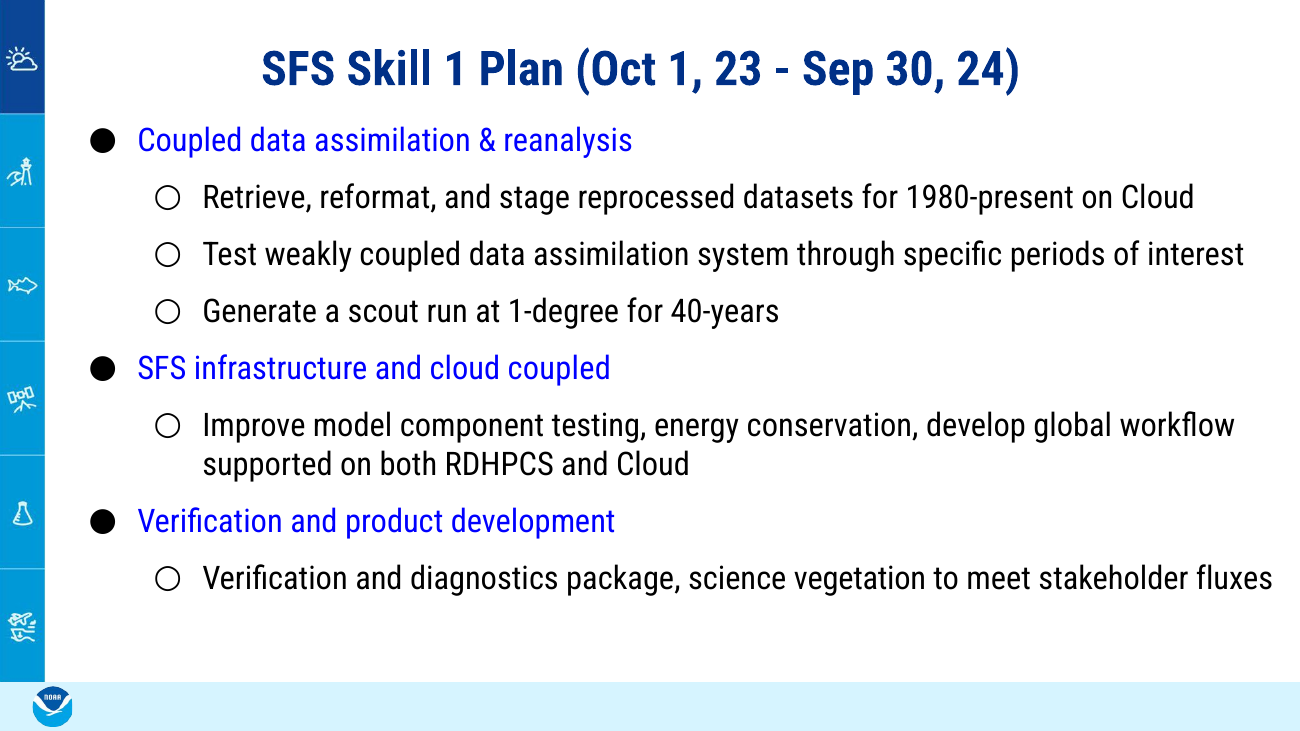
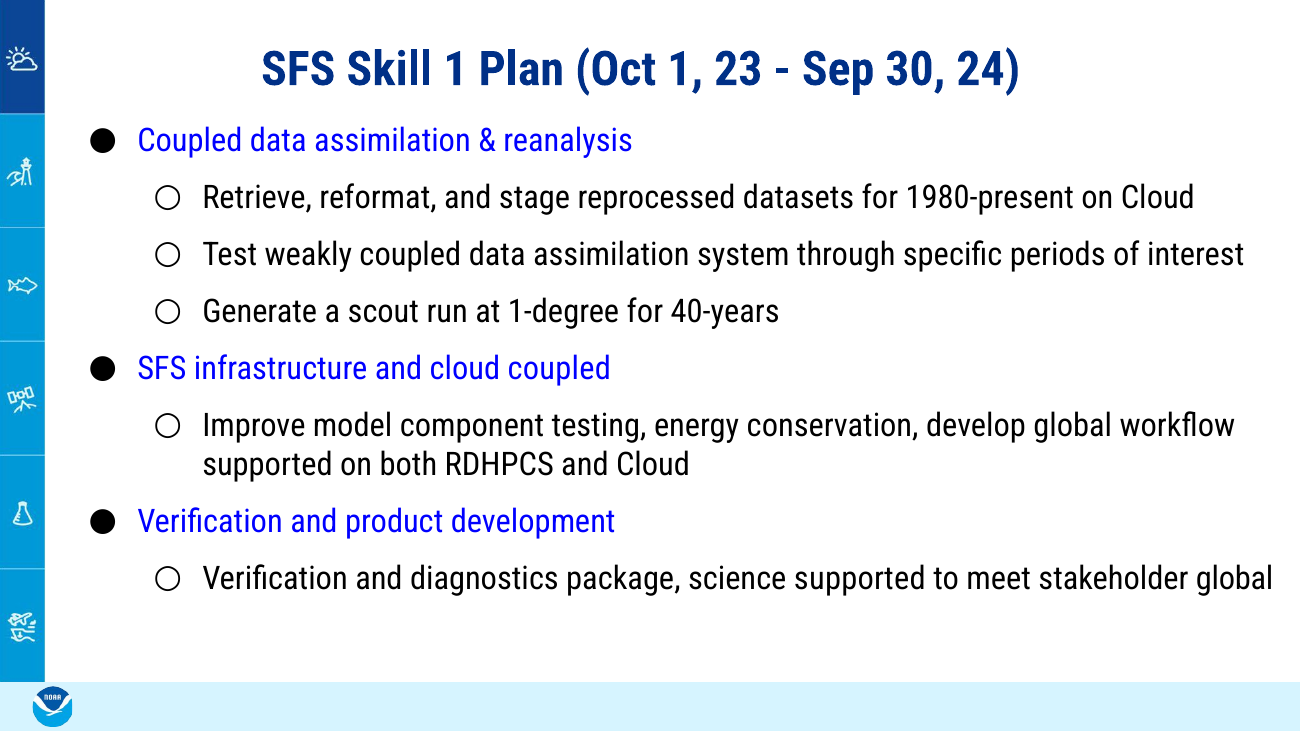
science vegetation: vegetation -> supported
stakeholder fluxes: fluxes -> global
